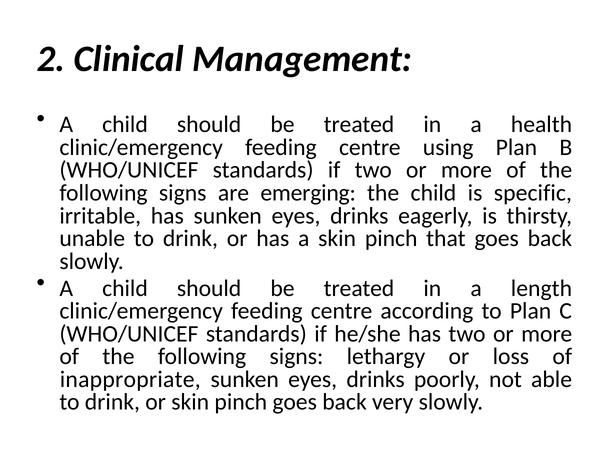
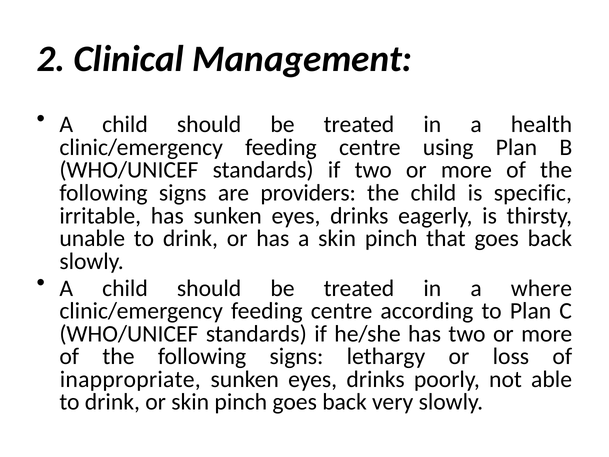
emerging: emerging -> providers
length: length -> where
